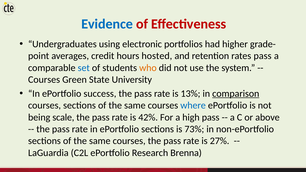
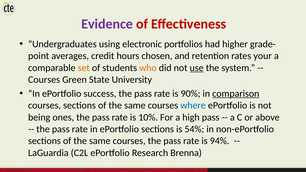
Evidence colour: blue -> purple
hosted: hosted -> chosen
rates pass: pass -> your
set colour: blue -> orange
use underline: none -> present
13%: 13% -> 90%
scale: scale -> ones
42%: 42% -> 10%
73%: 73% -> 54%
27%: 27% -> 94%
